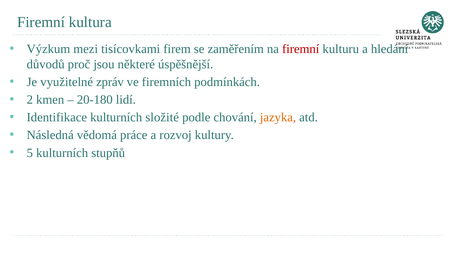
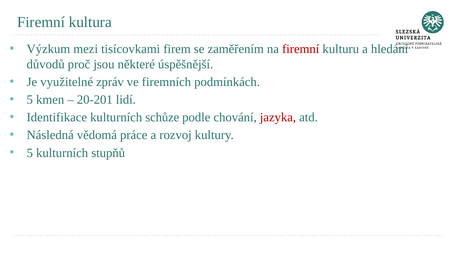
2 at (30, 100): 2 -> 5
20-180: 20-180 -> 20-201
složité: složité -> schůze
jazyka colour: orange -> red
